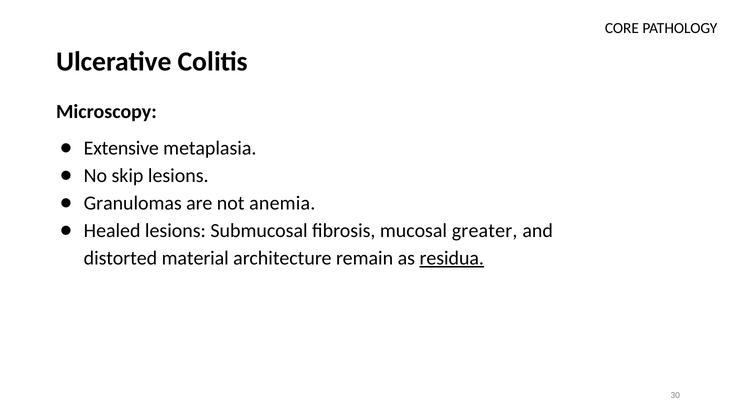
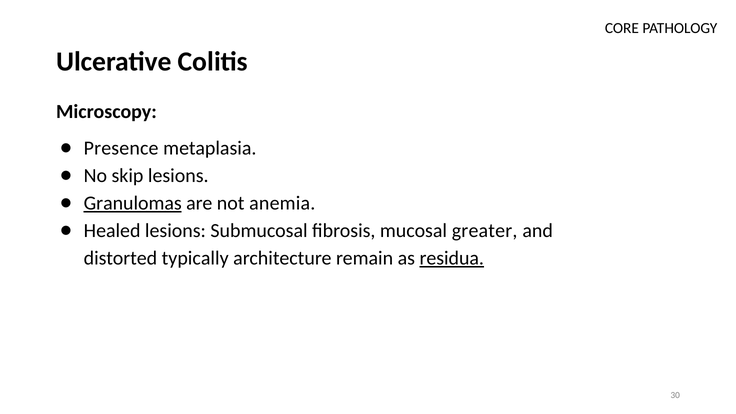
Extensive: Extensive -> Presence
Granulomas underline: none -> present
material: material -> typically
